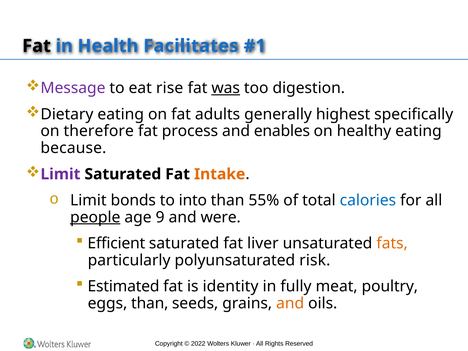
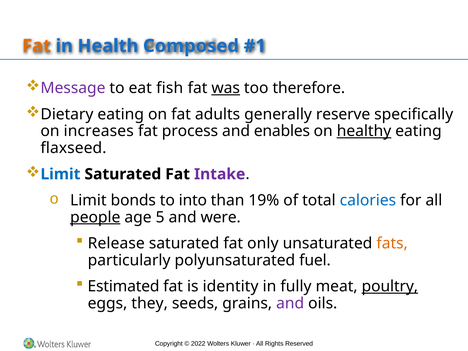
Fat at (37, 46) colour: black -> orange
Facilitates: Facilitates -> Composed
rise: rise -> fish
digestion: digestion -> therefore
highest: highest -> reserve
therefore: therefore -> increases
healthy underline: none -> present
because: because -> flaxseed
Limit at (60, 174) colour: purple -> blue
Intake colour: orange -> purple
55%: 55% -> 19%
9: 9 -> 5
Efficient: Efficient -> Release
liver: liver -> only
risk: risk -> fuel
poultry underline: none -> present
eggs than: than -> they
and at (290, 303) colour: orange -> purple
